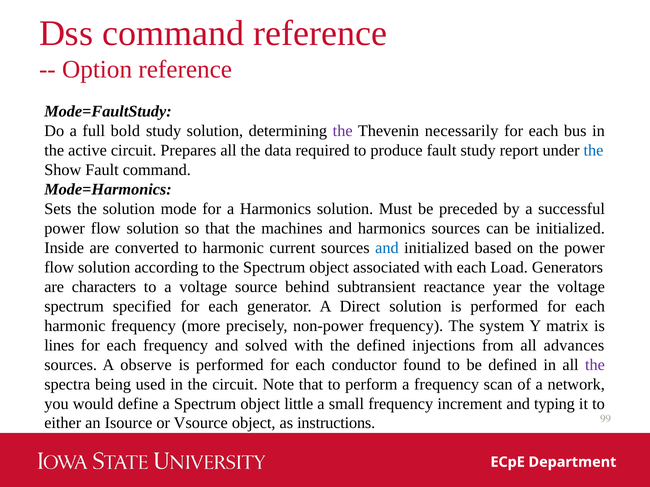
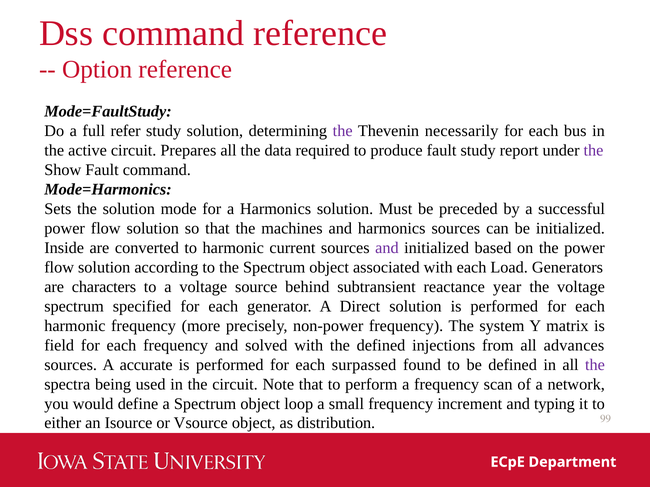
bold: bold -> refer
the at (593, 151) colour: blue -> purple
and at (387, 248) colour: blue -> purple
lines: lines -> field
observe: observe -> accurate
conductor: conductor -> surpassed
little: little -> loop
instructions: instructions -> distribution
